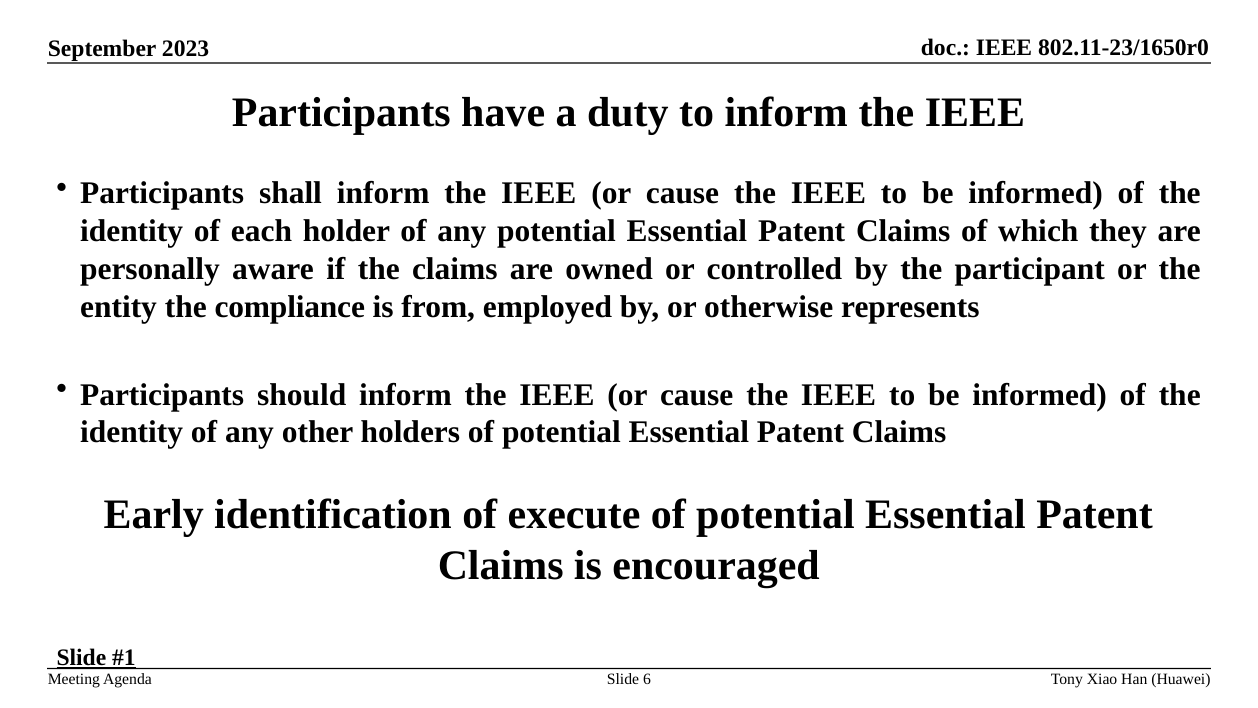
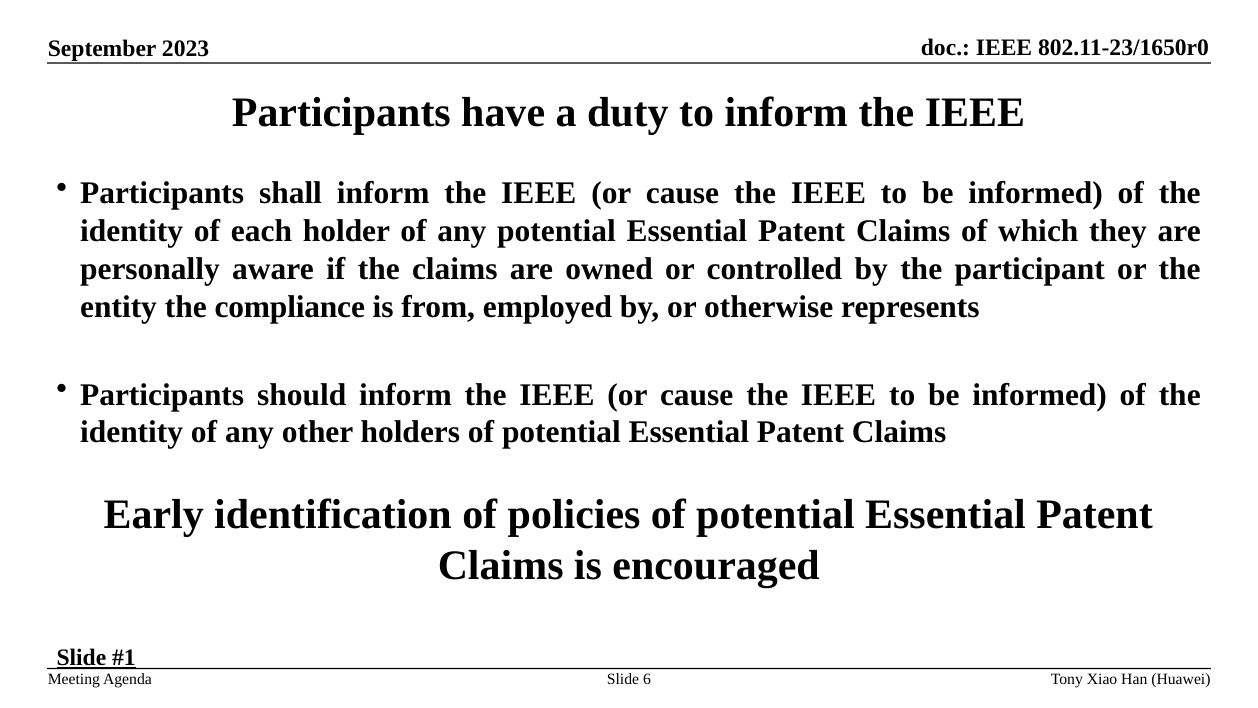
execute: execute -> policies
